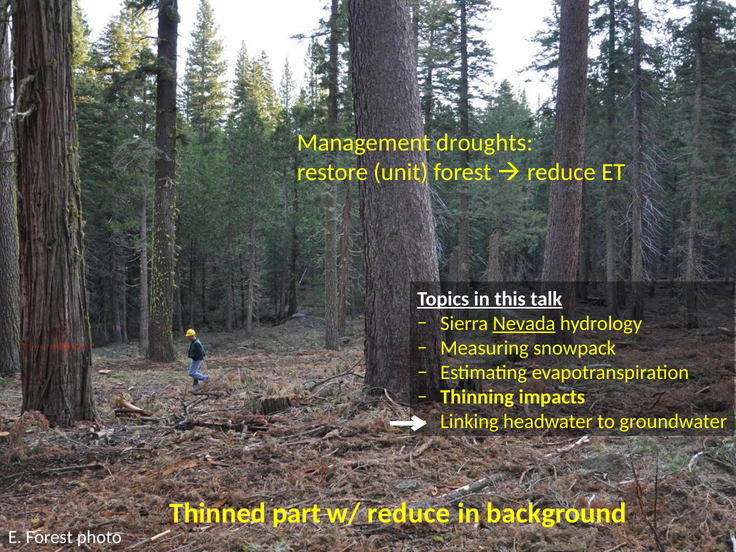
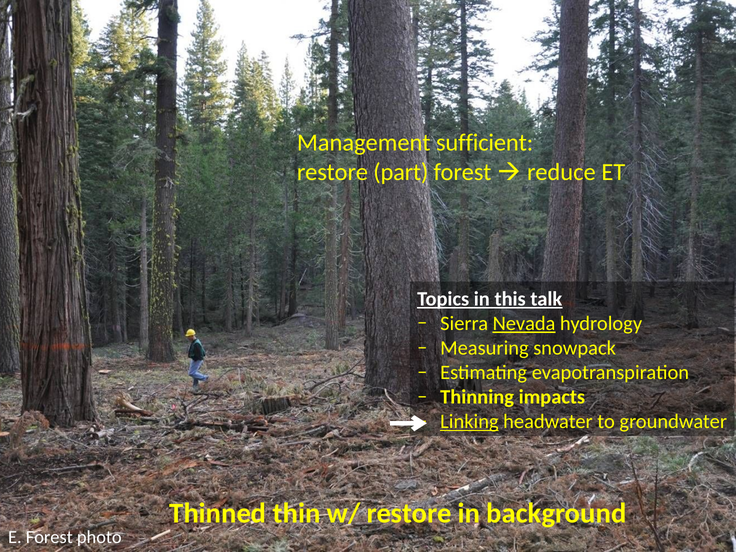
droughts: droughts -> sufficient
unit: unit -> part
Linking underline: none -> present
part: part -> thin
w/ reduce: reduce -> restore
